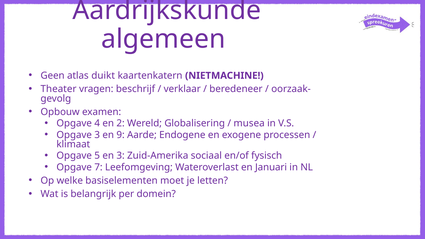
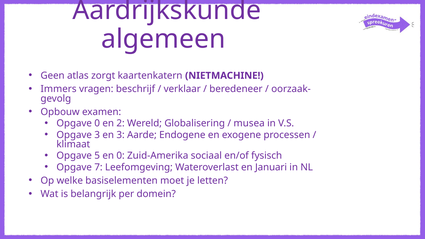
duikt: duikt -> zorgt
Theater: Theater -> Immers
Opgave 4: 4 -> 0
en 9: 9 -> 3
en 3: 3 -> 0
